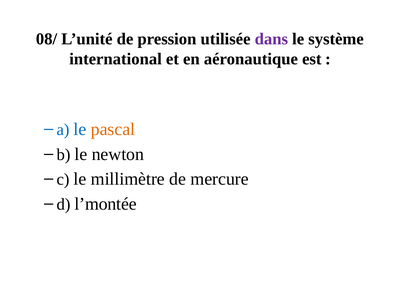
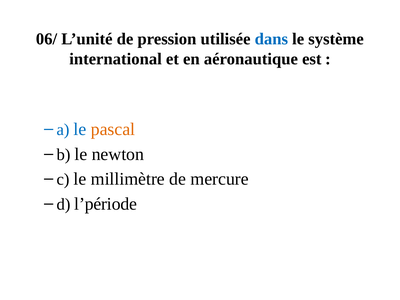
08/: 08/ -> 06/
dans colour: purple -> blue
l’montée: l’montée -> l’période
